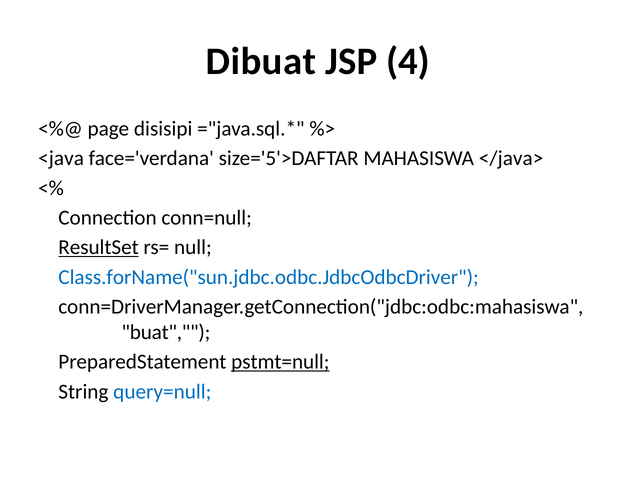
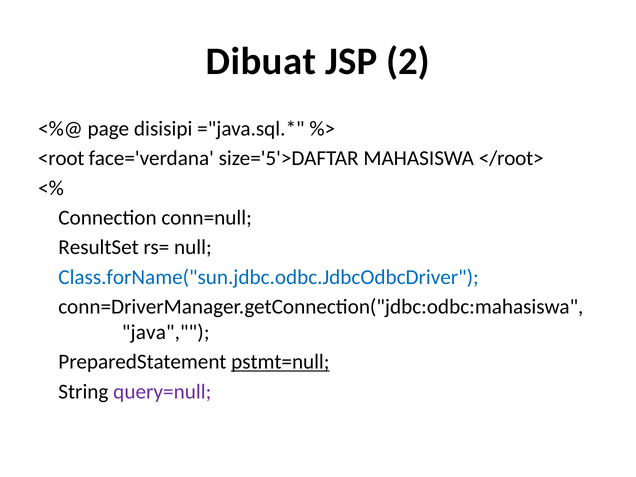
4: 4 -> 2
<java: <java -> <root
</java>: </java> -> </root>
ResultSet underline: present -> none
buat: buat -> java
query=null colour: blue -> purple
